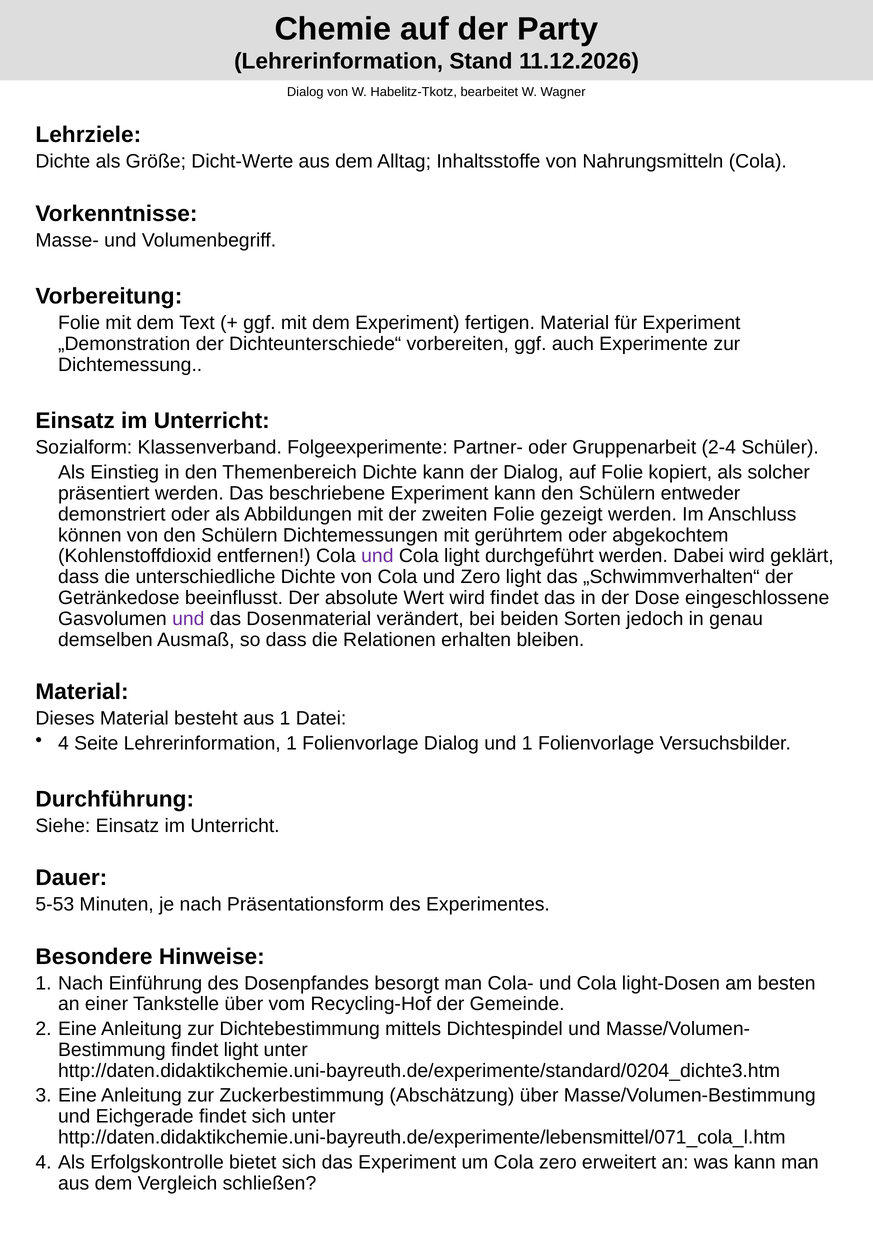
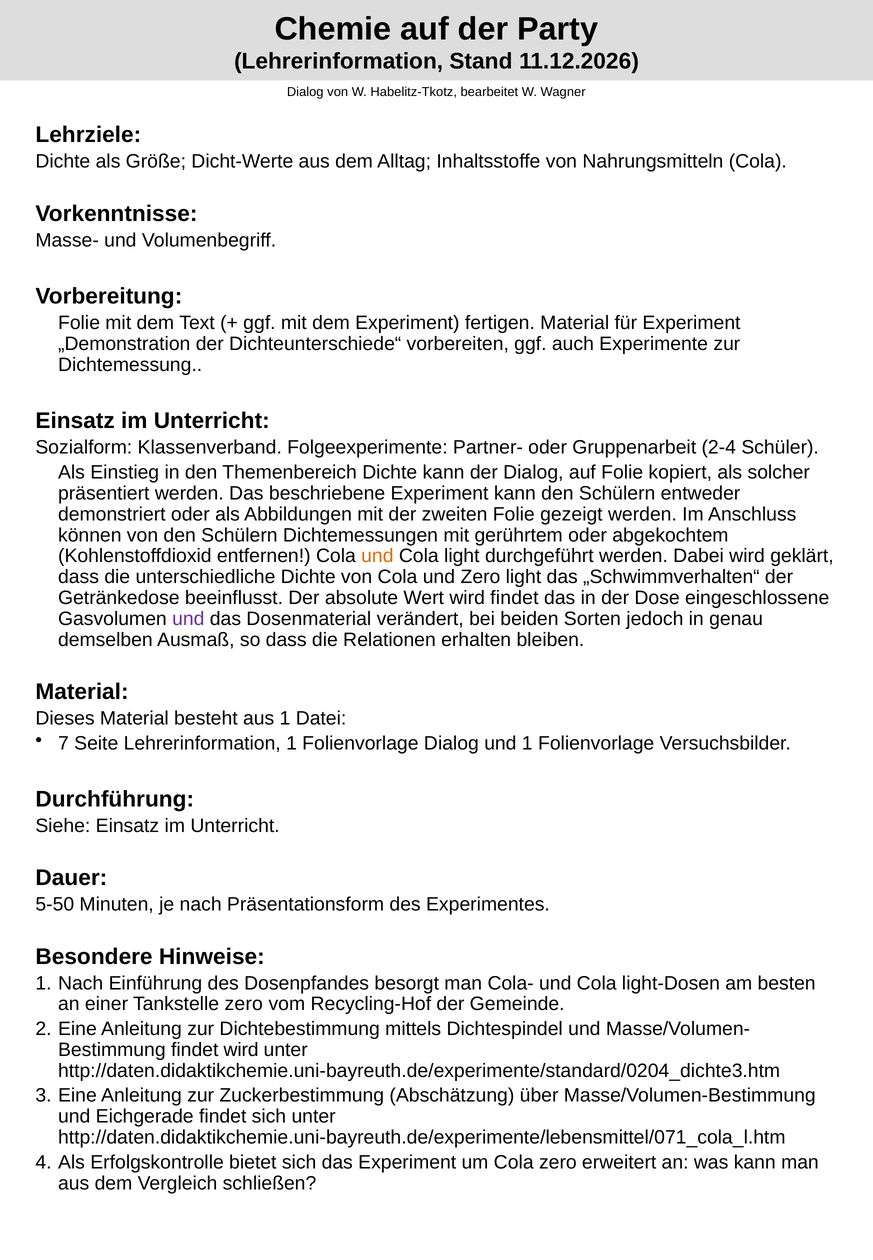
und at (377, 556) colour: purple -> orange
4 at (63, 744): 4 -> 7
5-53: 5-53 -> 5-50
Tankstelle über: über -> zero
findet light: light -> wird
